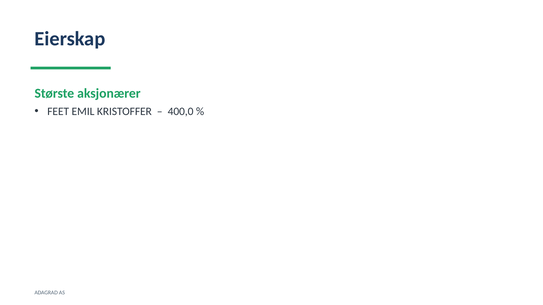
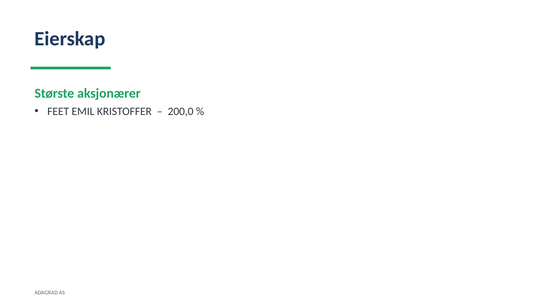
400,0: 400,0 -> 200,0
